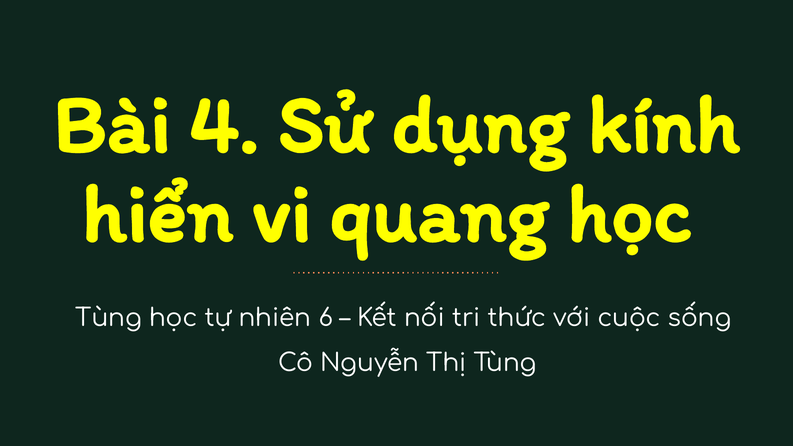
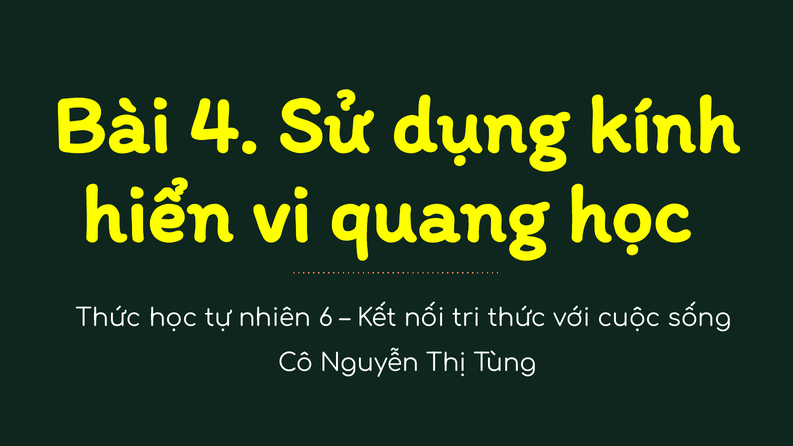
Tùng at (109, 318): Tùng -> Thức
